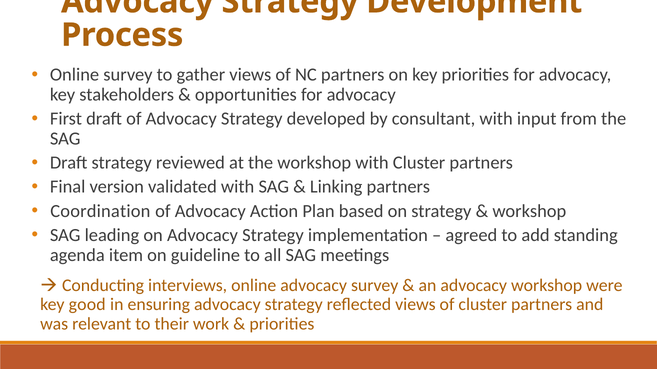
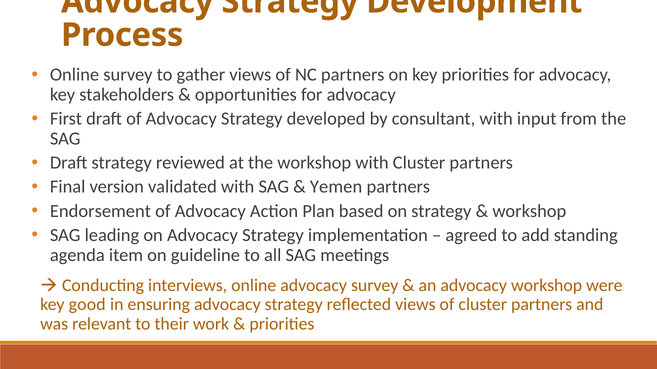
Linking: Linking -> Yemen
Coordination: Coordination -> Endorsement
